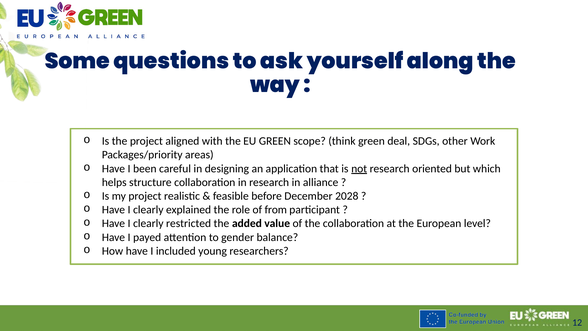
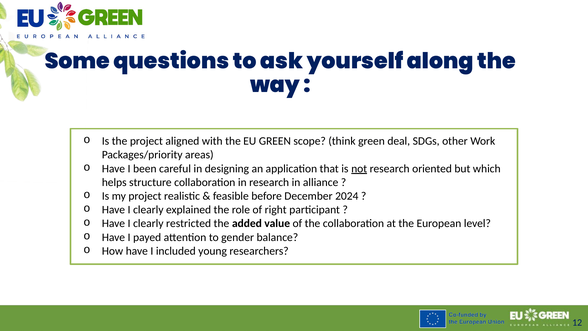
2028: 2028 -> 2024
from: from -> right
